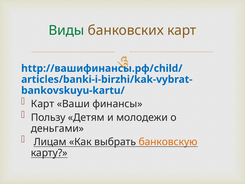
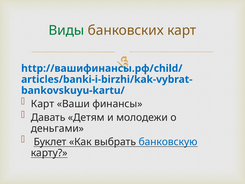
Пользу: Пользу -> Давать
Лицам: Лицам -> Буклет
банковскую colour: orange -> blue
